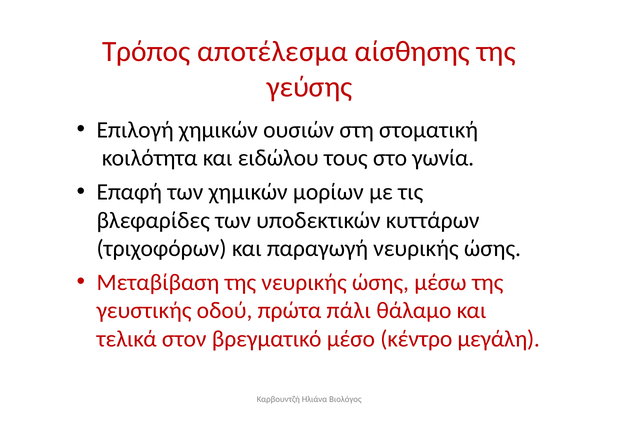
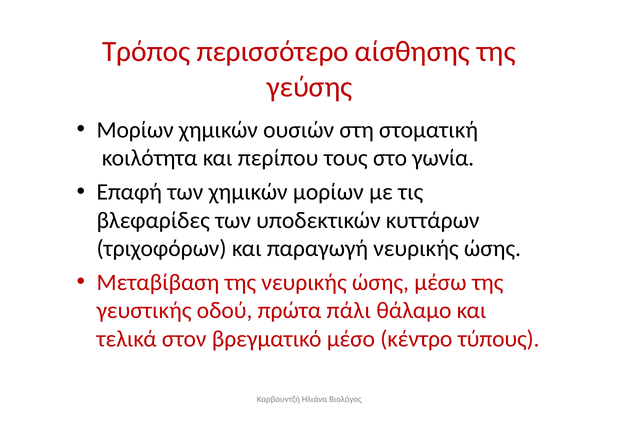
αποτέλεσμα: αποτέλεσμα -> περισσότερο
Επιλογή at (135, 130): Επιλογή -> Μορίων
ειδώλου: ειδώλου -> περίπου
μεγάλη: μεγάλη -> τύπους
